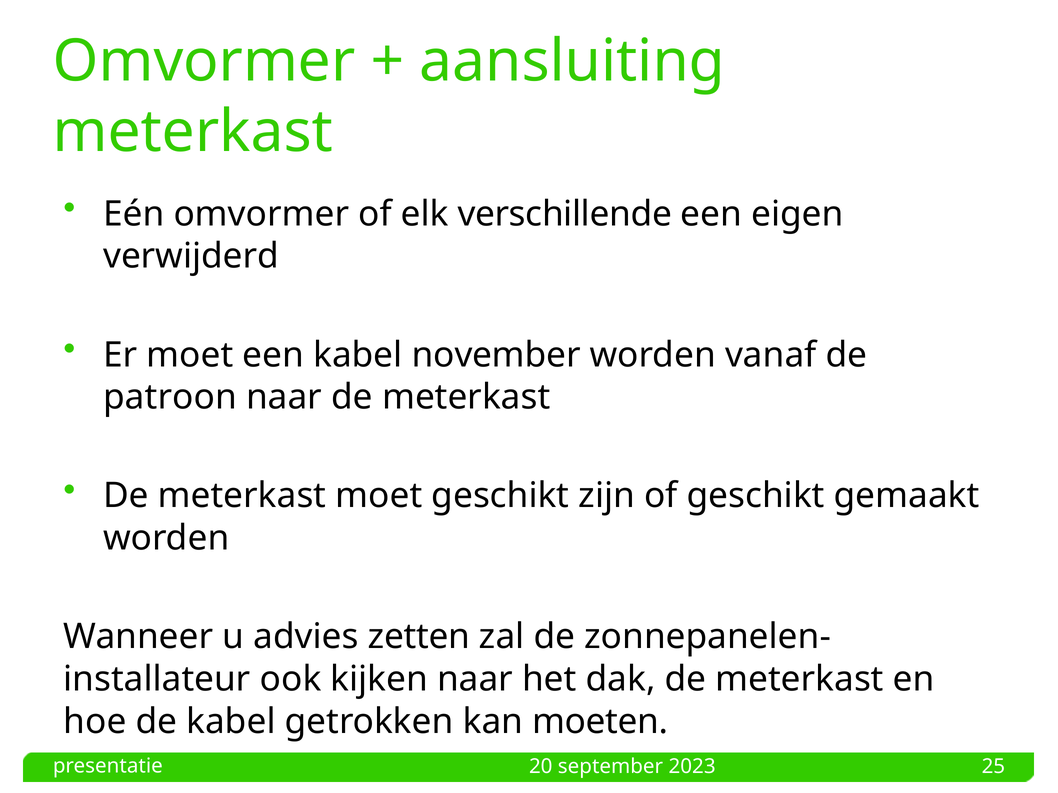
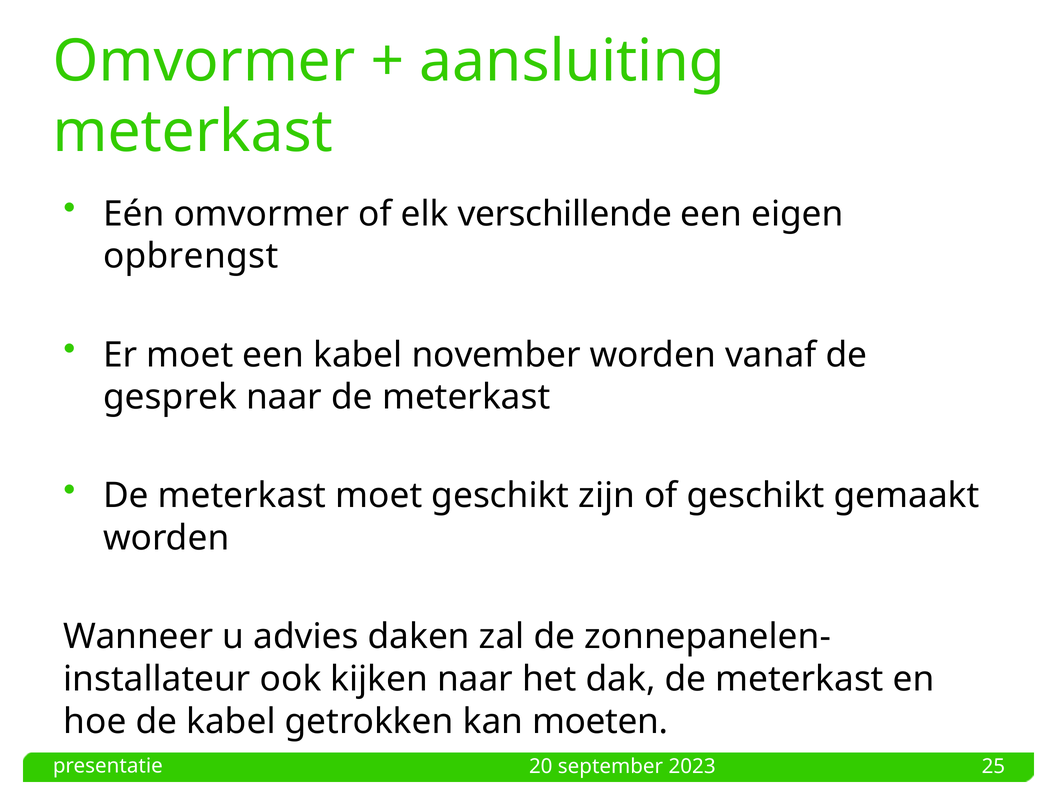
verwijderd: verwijderd -> opbrengst
patroon: patroon -> gesprek
zetten: zetten -> daken
